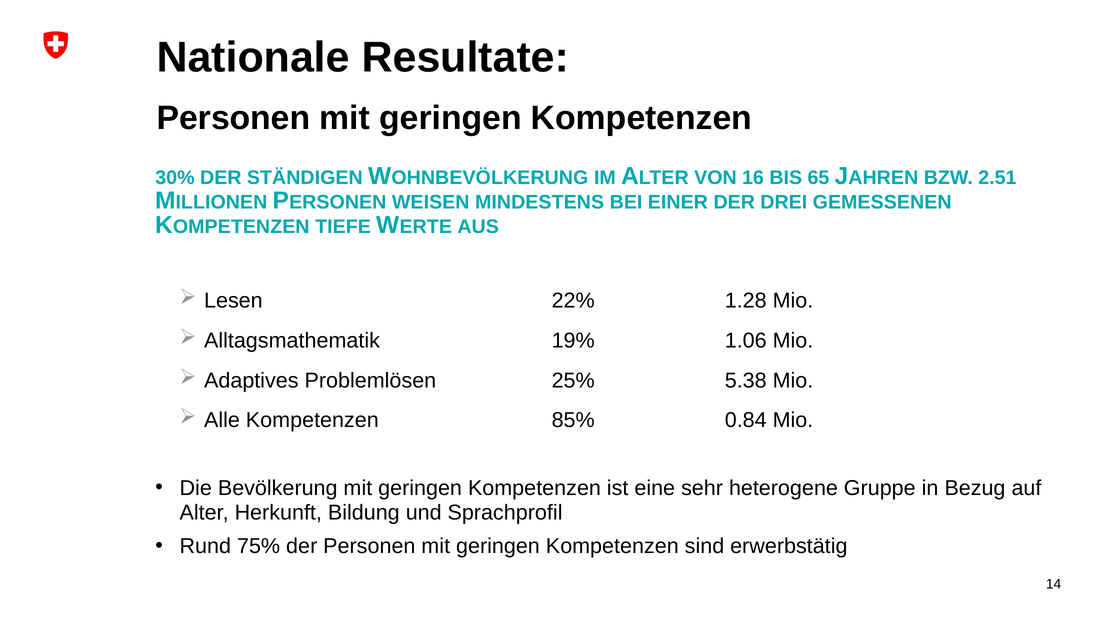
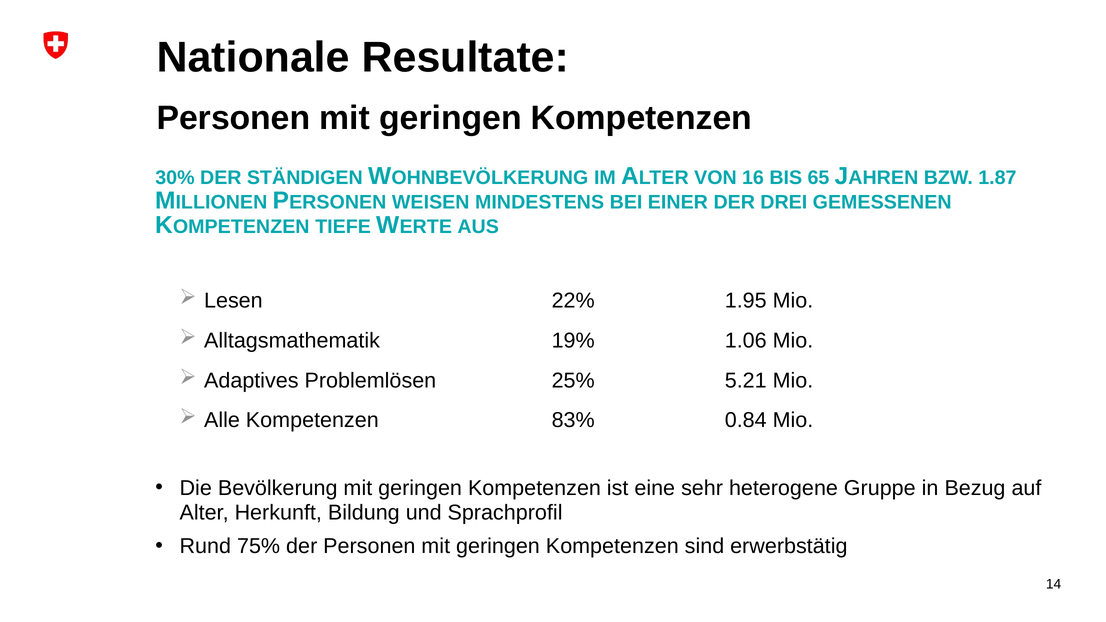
2.51: 2.51 -> 1.87
1.28: 1.28 -> 1.95
5.38: 5.38 -> 5.21
85%: 85% -> 83%
